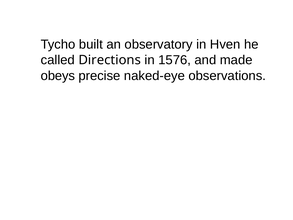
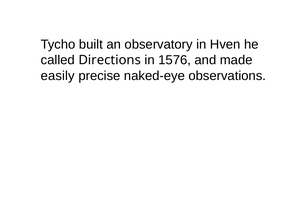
obeys: obeys -> easily
